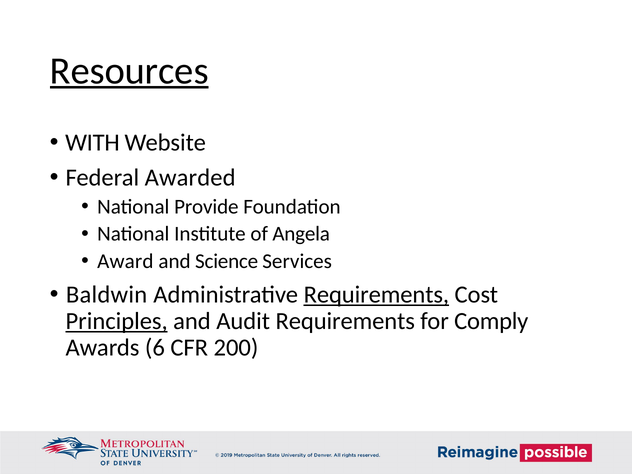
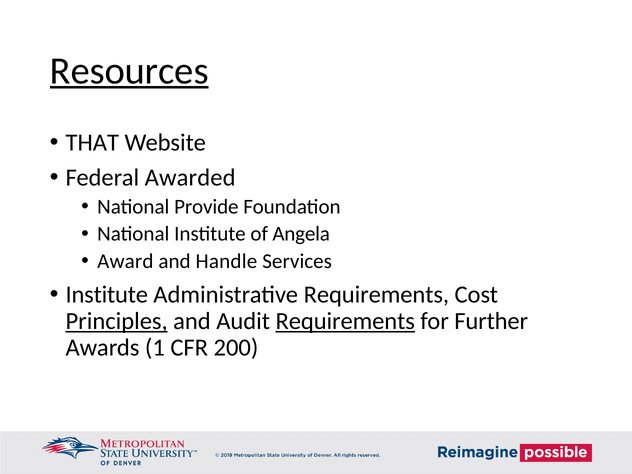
WITH: WITH -> THAT
Science: Science -> Handle
Baldwin at (107, 295): Baldwin -> Institute
Requirements at (376, 295) underline: present -> none
Requirements at (345, 321) underline: none -> present
Comply: Comply -> Further
6: 6 -> 1
